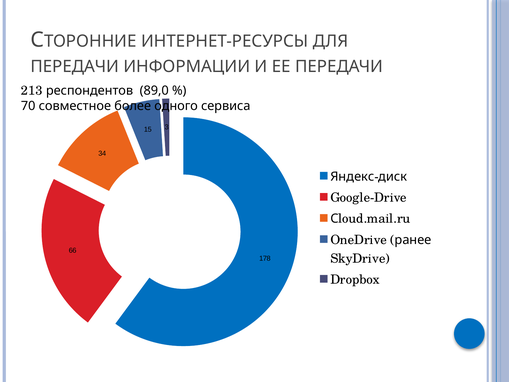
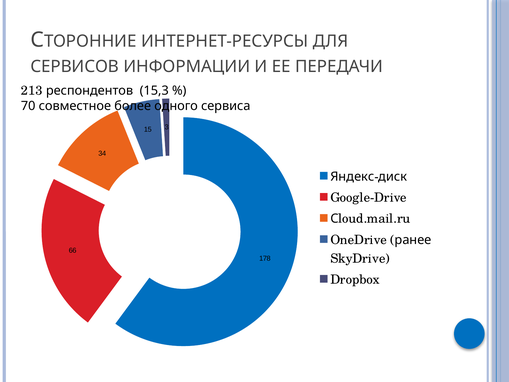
ПЕРЕДАЧИ at (75, 67): ПЕРЕДАЧИ -> СЕРВИСОВ
89,0: 89,0 -> 15,3
